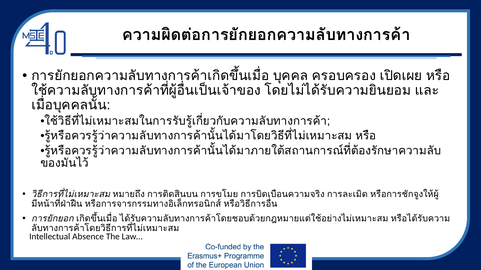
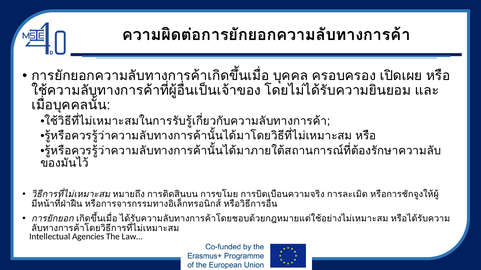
Absence: Absence -> Agencies
